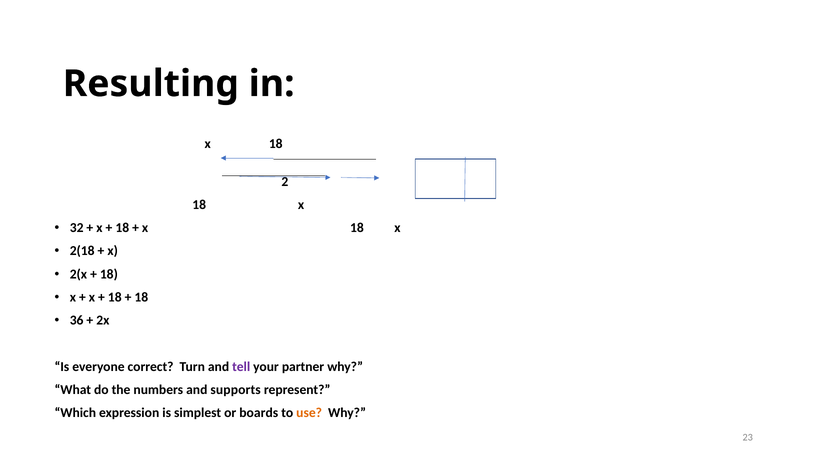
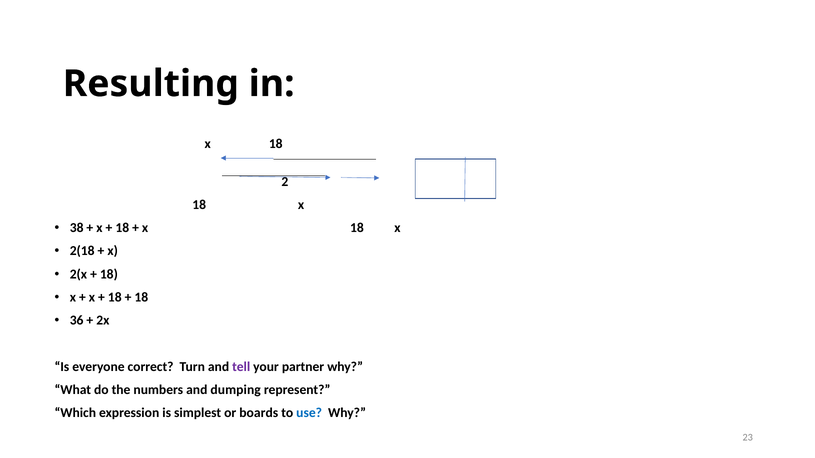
32: 32 -> 38
supports: supports -> dumping
use colour: orange -> blue
